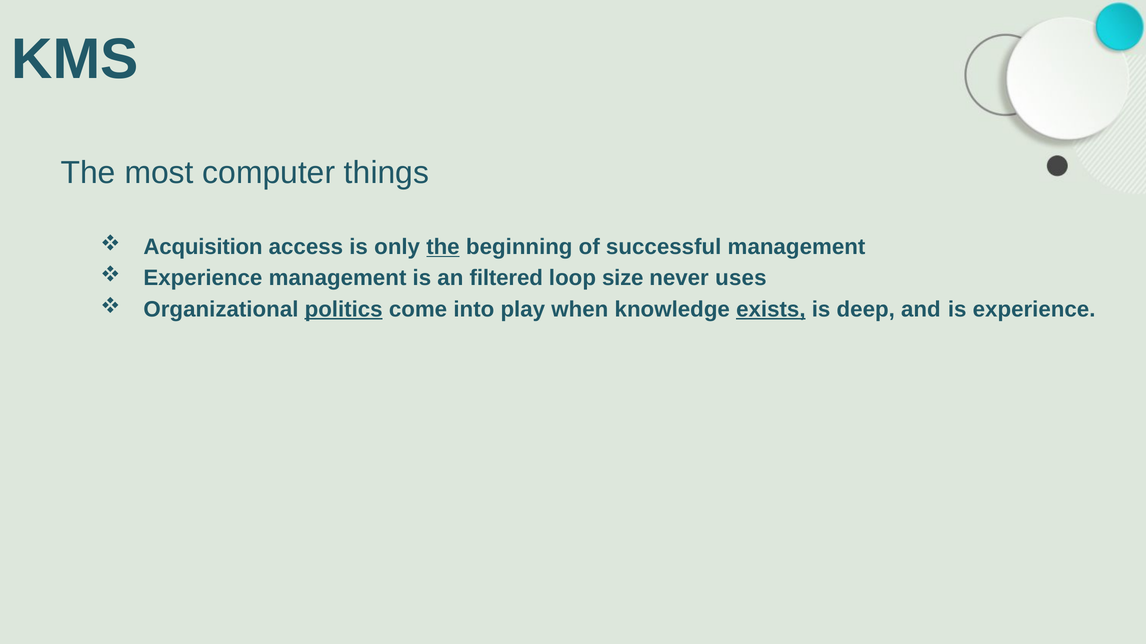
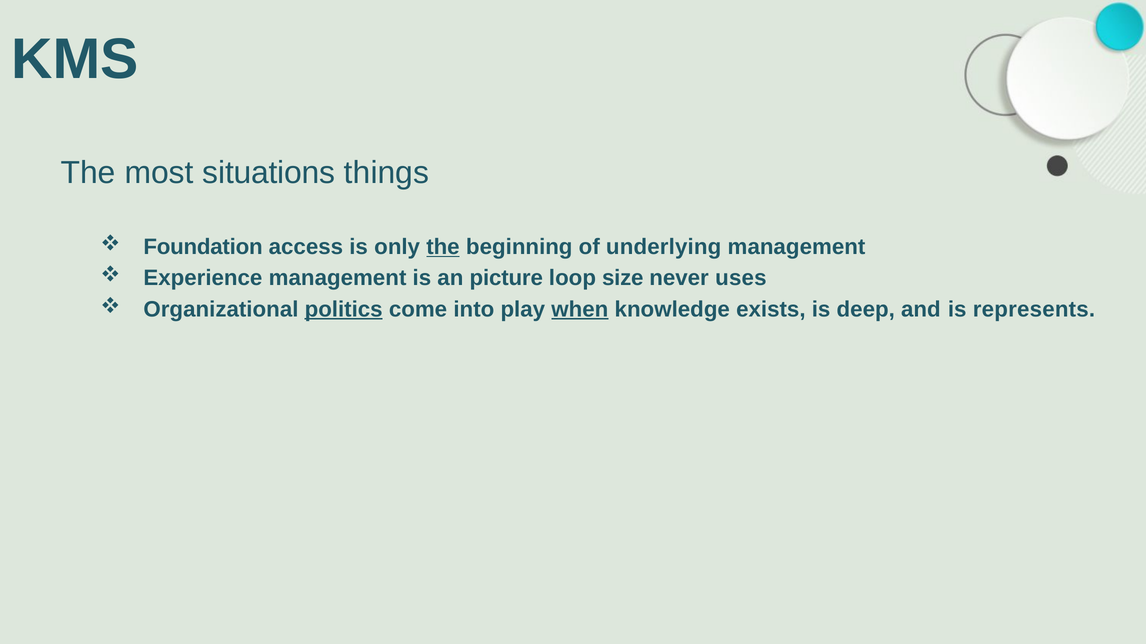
computer: computer -> situations
Acquisition: Acquisition -> Foundation
successful: successful -> underlying
filtered: filtered -> picture
when underline: none -> present
exists underline: present -> none
is experience: experience -> represents
